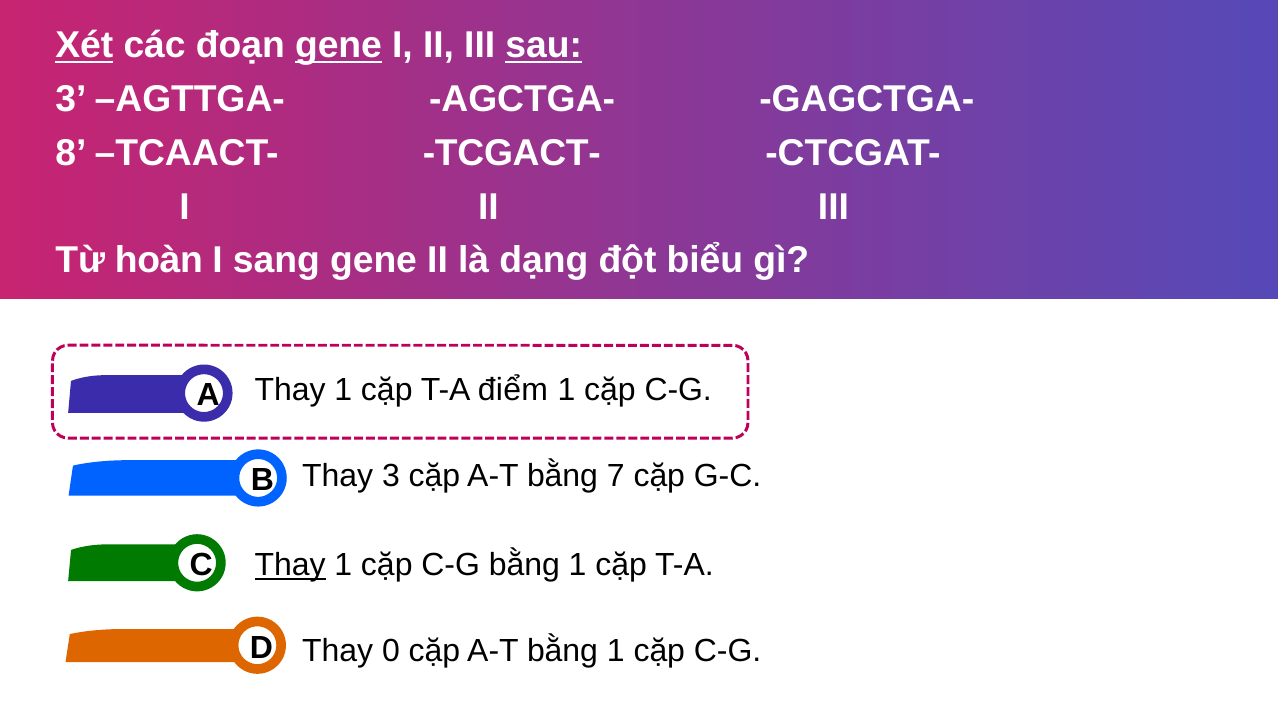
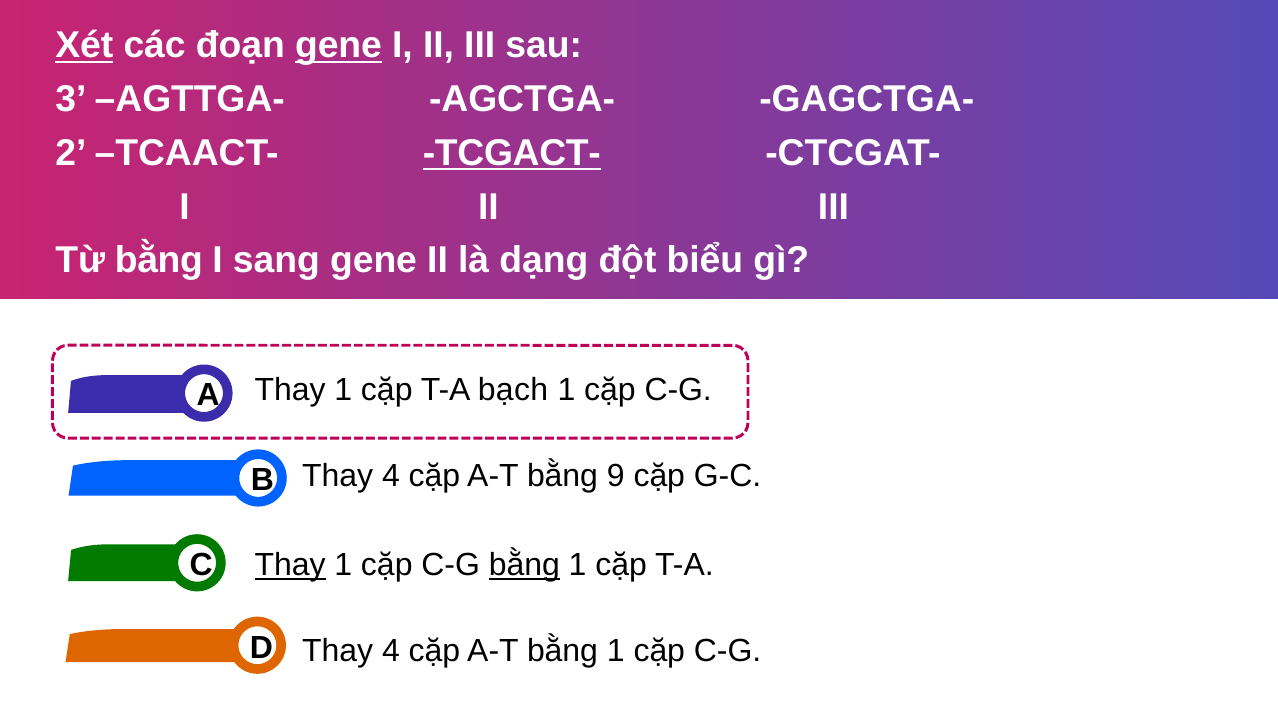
sau underline: present -> none
8: 8 -> 2
TCGACT- underline: none -> present
Từ hoàn: hoàn -> bằng
điểm: điểm -> bạch
3 at (391, 476): 3 -> 4
7: 7 -> 9
bằng at (524, 565) underline: none -> present
0 at (391, 651): 0 -> 4
